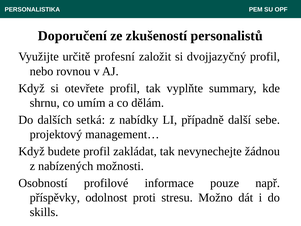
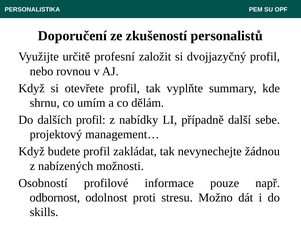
dalších setká: setká -> profil
příspěvky: příspěvky -> odbornost
